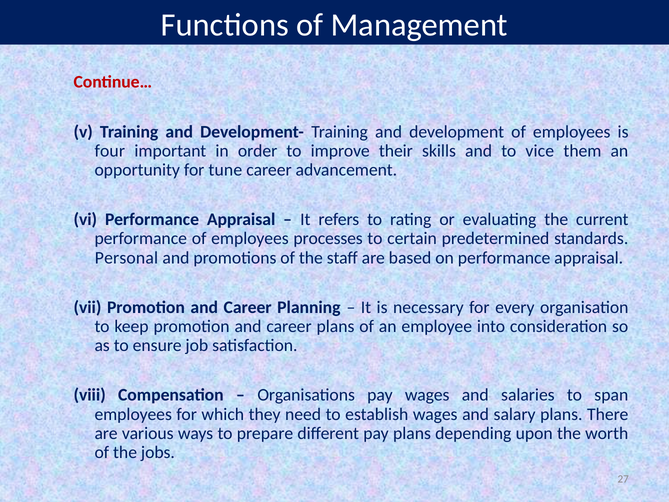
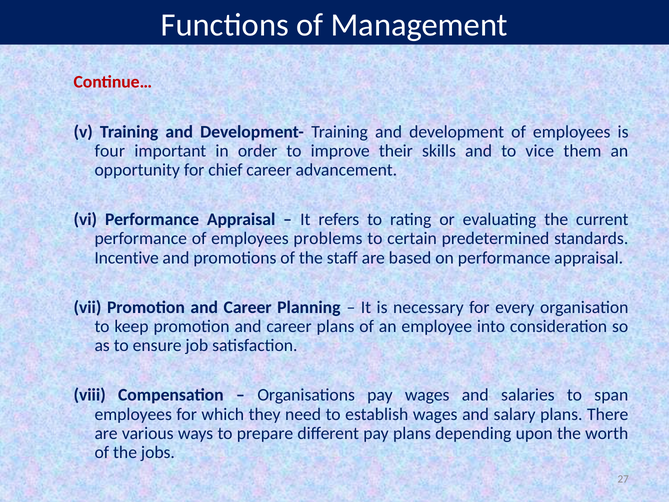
tune: tune -> chief
processes: processes -> problems
Personal: Personal -> Incentive
